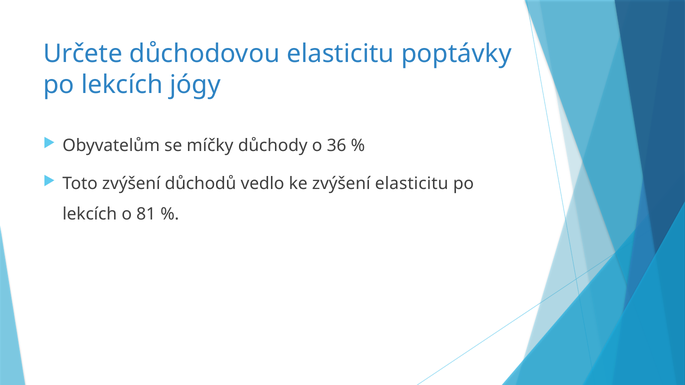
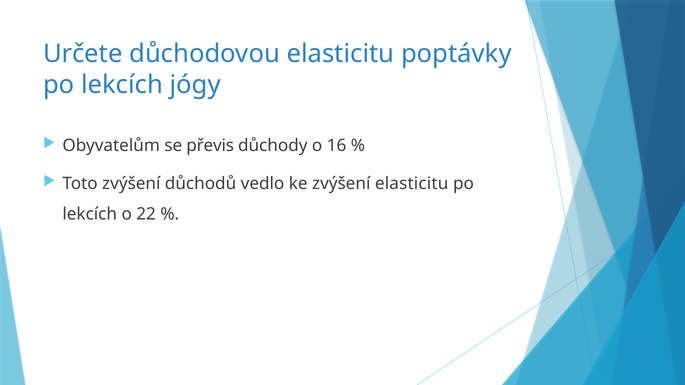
míčky: míčky -> převis
36: 36 -> 16
81: 81 -> 22
